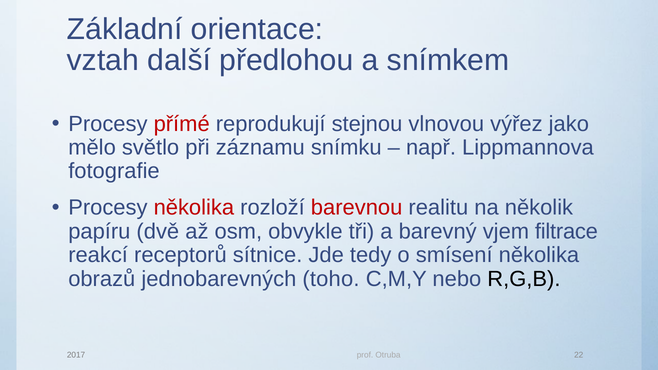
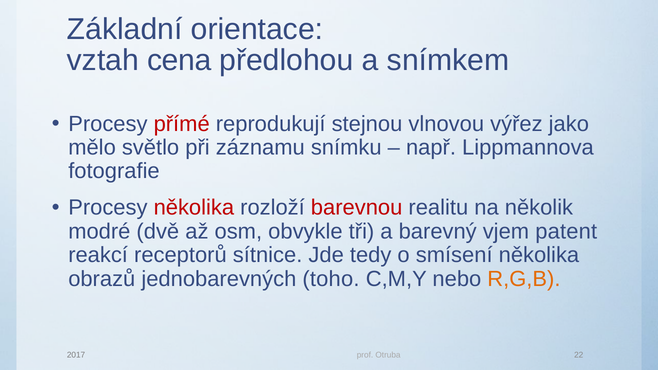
další: další -> cena
papíru: papíru -> modré
filtrace: filtrace -> patent
R,G,B colour: black -> orange
